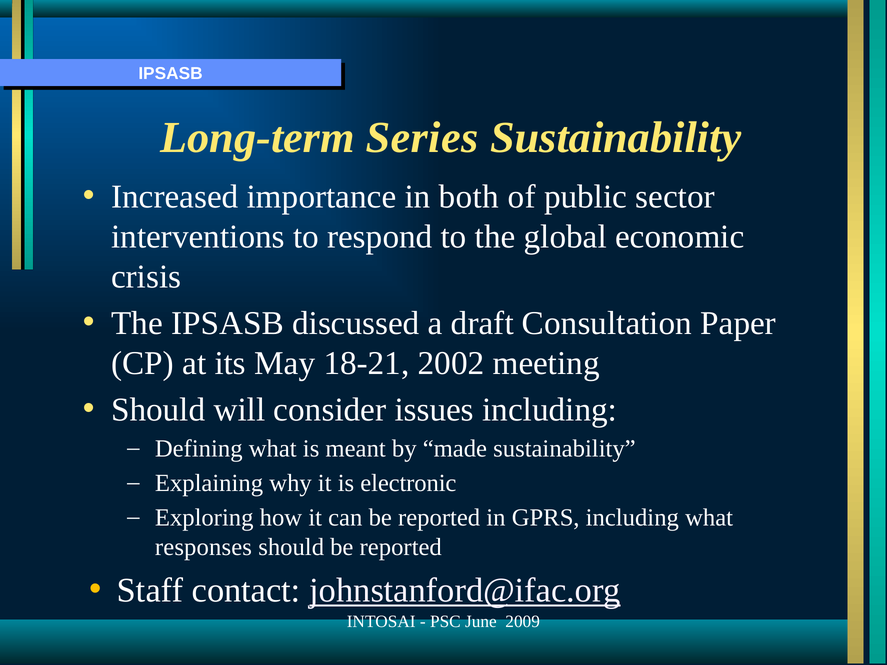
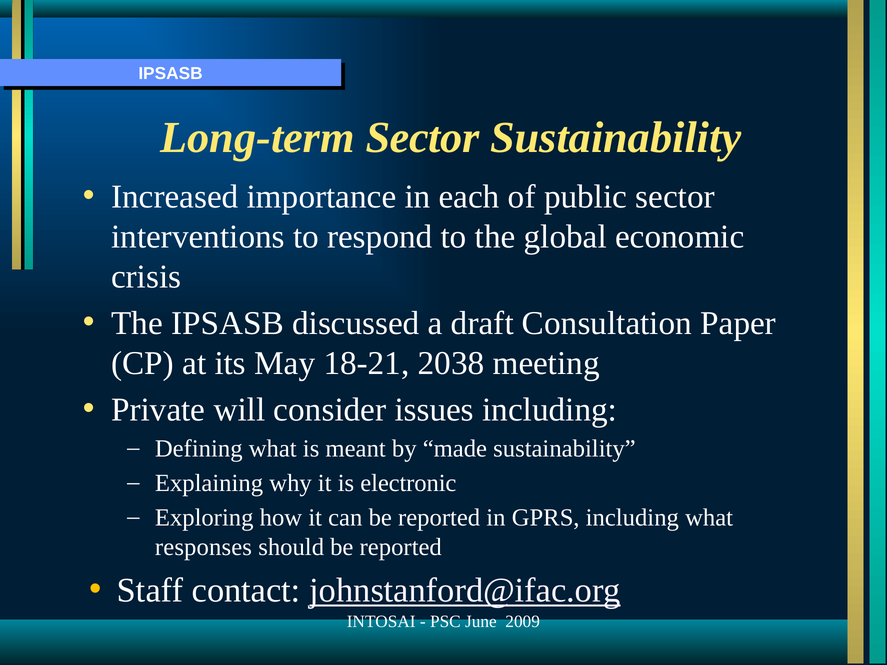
Long-term Series: Series -> Sector
both: both -> each
2002: 2002 -> 2038
Should at (158, 410): Should -> Private
